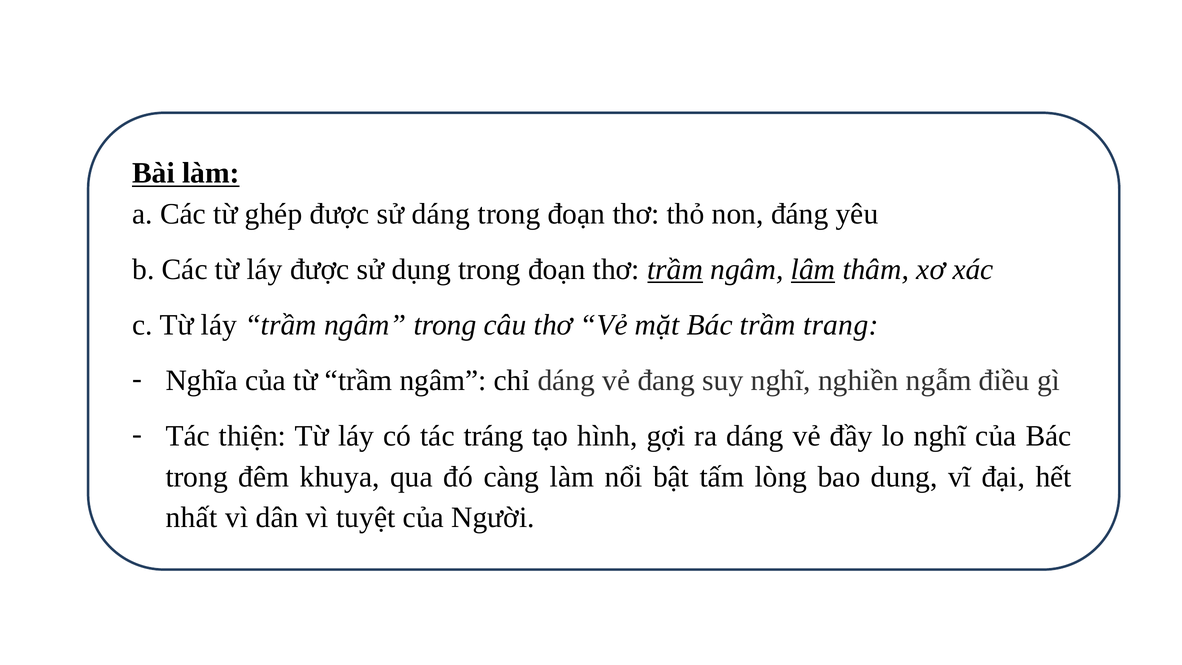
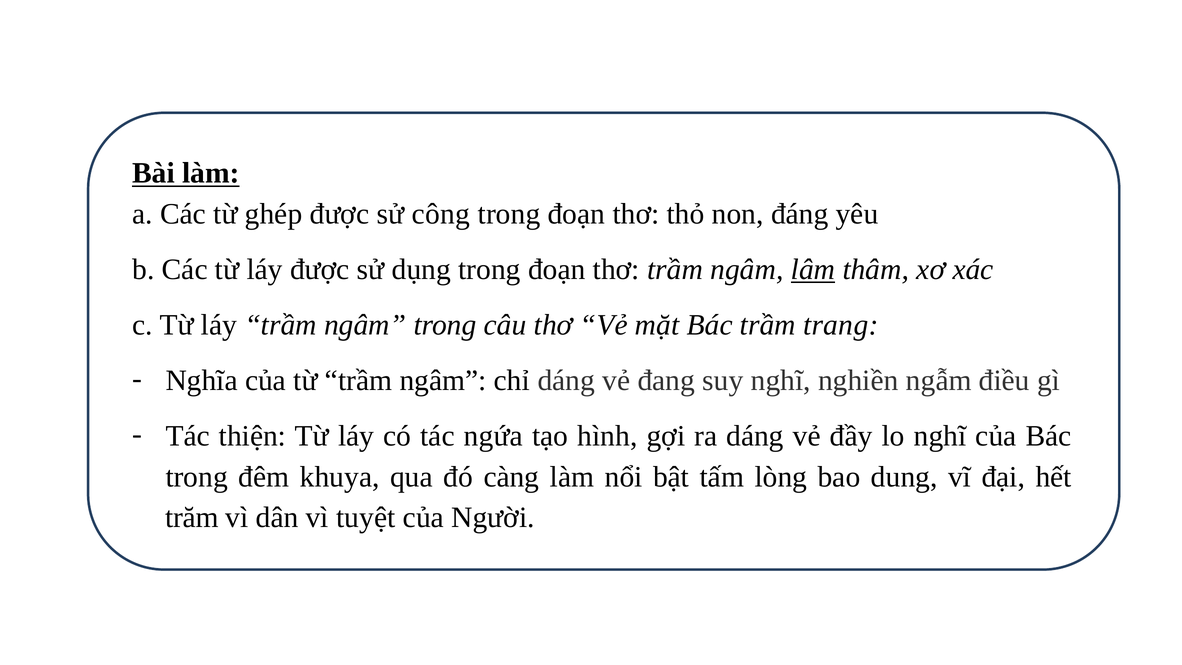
sử dáng: dáng -> công
trầm at (675, 269) underline: present -> none
tráng: tráng -> ngứa
nhất: nhất -> trăm
